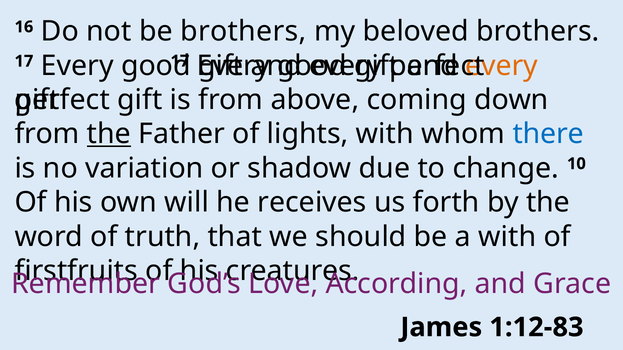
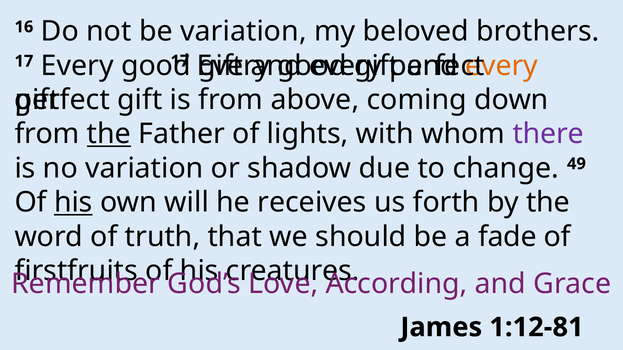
be brothers: brothers -> variation
there colour: blue -> purple
10: 10 -> 49
his at (73, 203) underline: none -> present
a with: with -> fade
1:12-83: 1:12-83 -> 1:12-81
